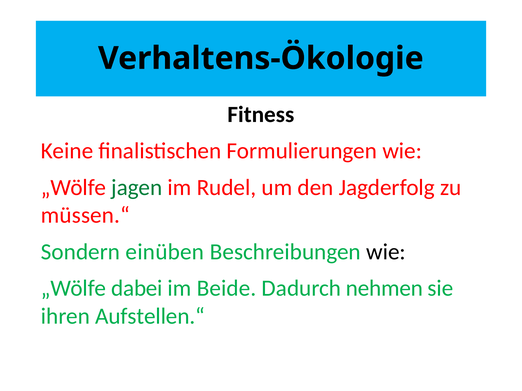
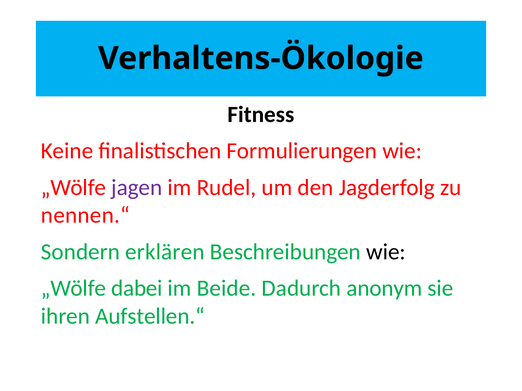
jagen colour: green -> purple
müssen.“: müssen.“ -> nennen.“
einüben: einüben -> erklären
nehmen: nehmen -> anonym
